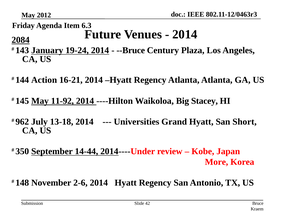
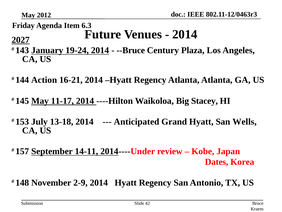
2084: 2084 -> 2027
11-92: 11-92 -> 11-17
962: 962 -> 153
Universities: Universities -> Anticipated
Short: Short -> Wells
350: 350 -> 157
14-44: 14-44 -> 14-11
More: More -> Dates
2-6: 2-6 -> 2-9
